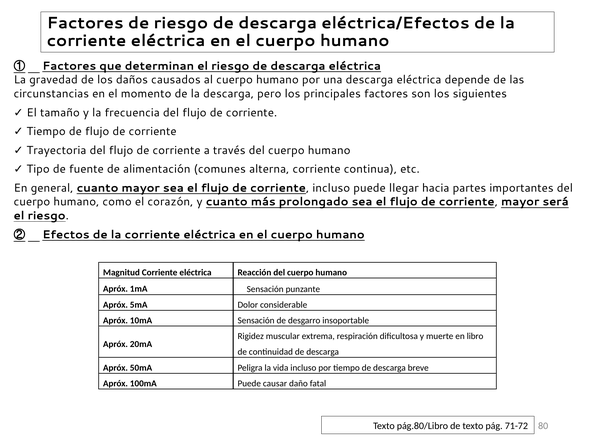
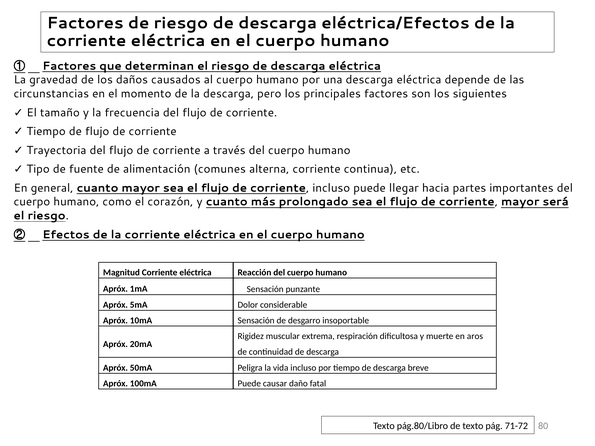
libro: libro -> aros
